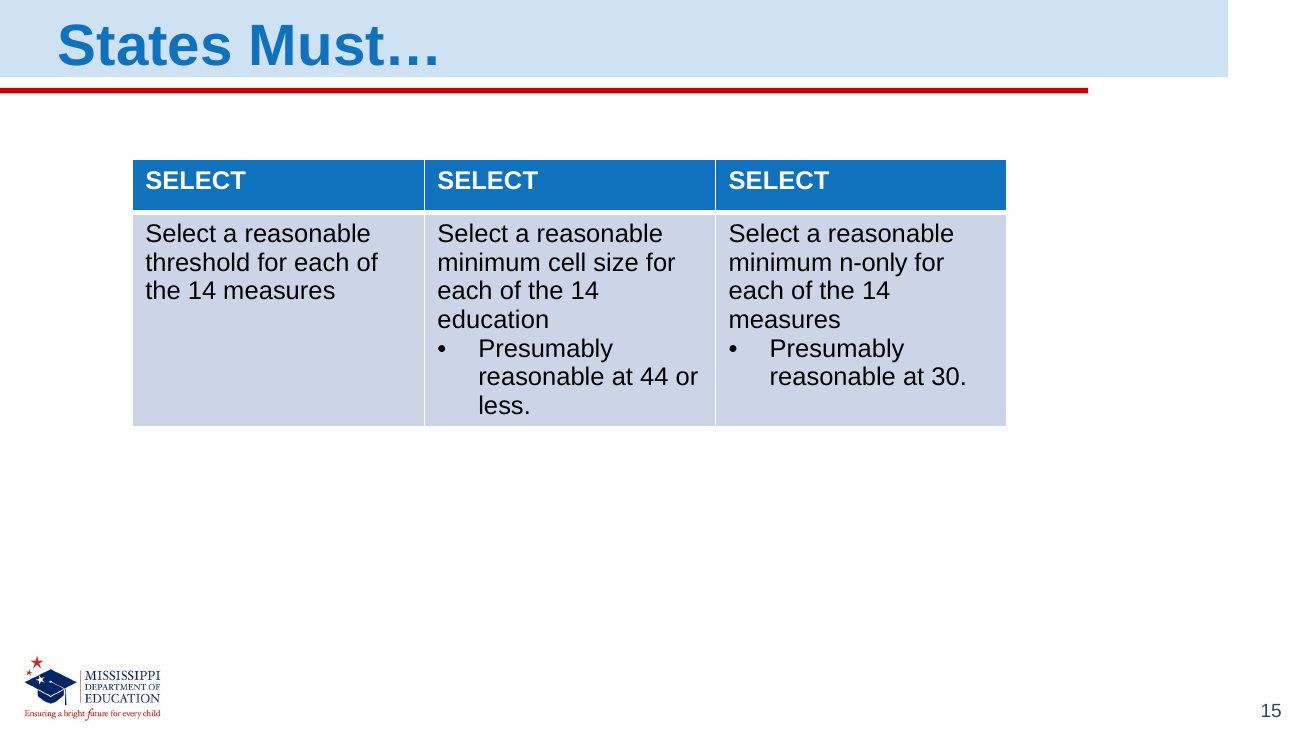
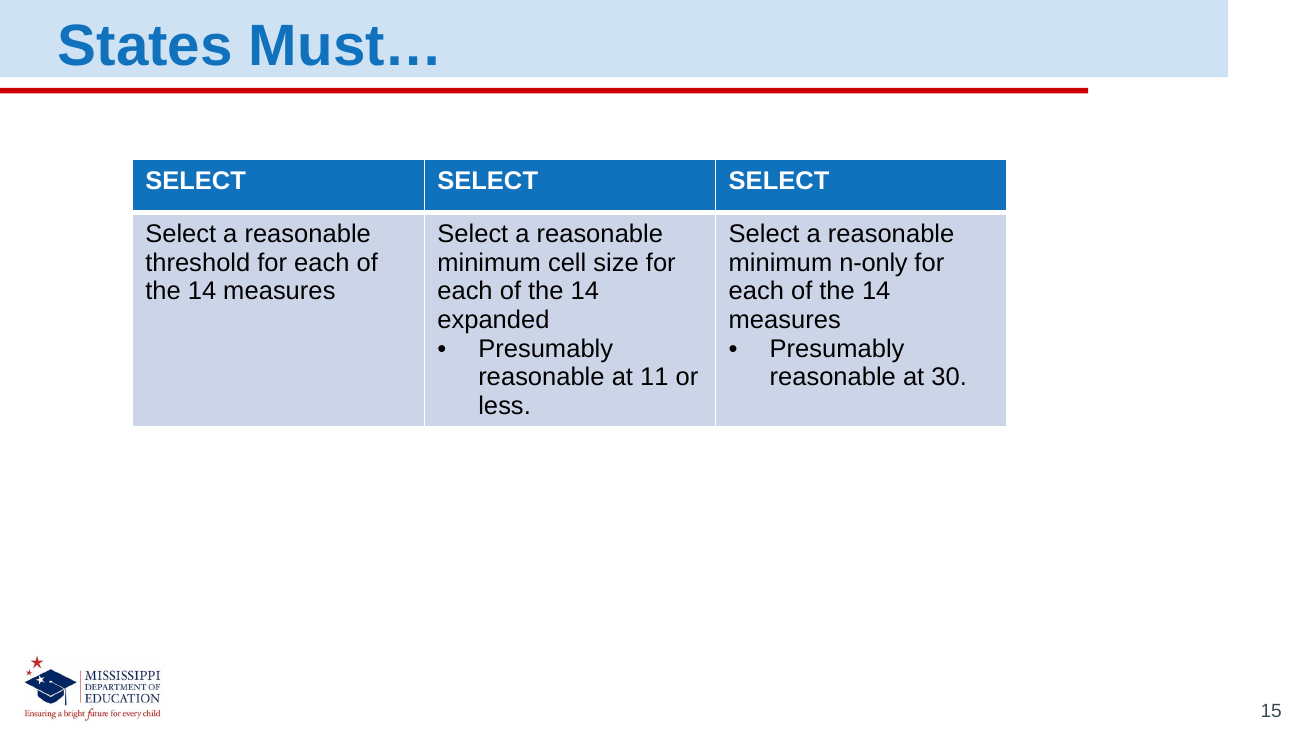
education: education -> expanded
44: 44 -> 11
